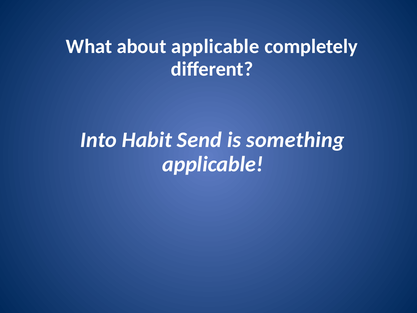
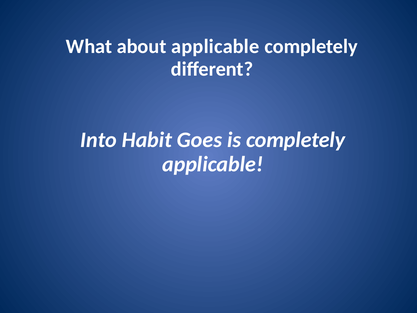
Send: Send -> Goes
is something: something -> completely
